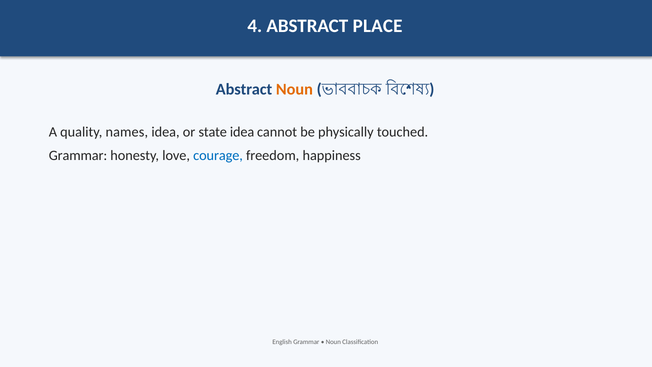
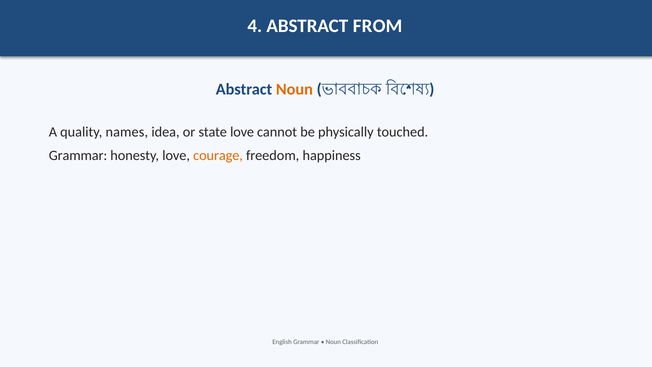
PLACE: PLACE -> FROM
state idea: idea -> love
courage colour: blue -> orange
